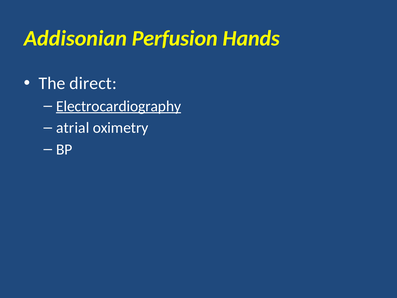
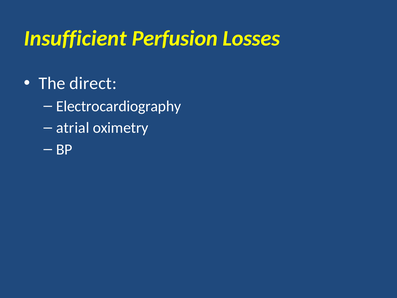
Addisonian: Addisonian -> Insufficient
Hands: Hands -> Losses
Electrocardiography underline: present -> none
